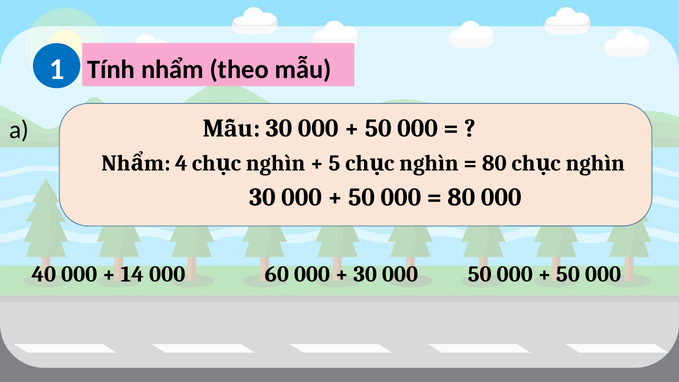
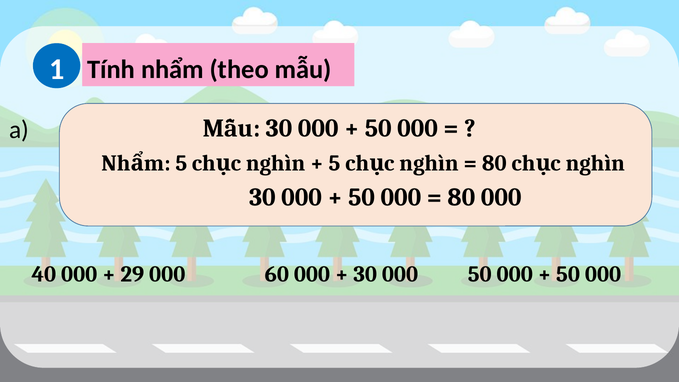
4 at (181, 163): 4 -> 5
14: 14 -> 29
